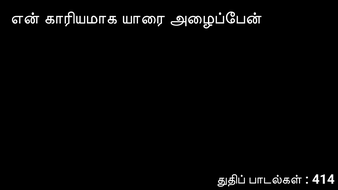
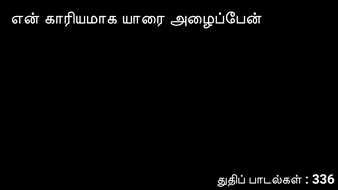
414: 414 -> 336
